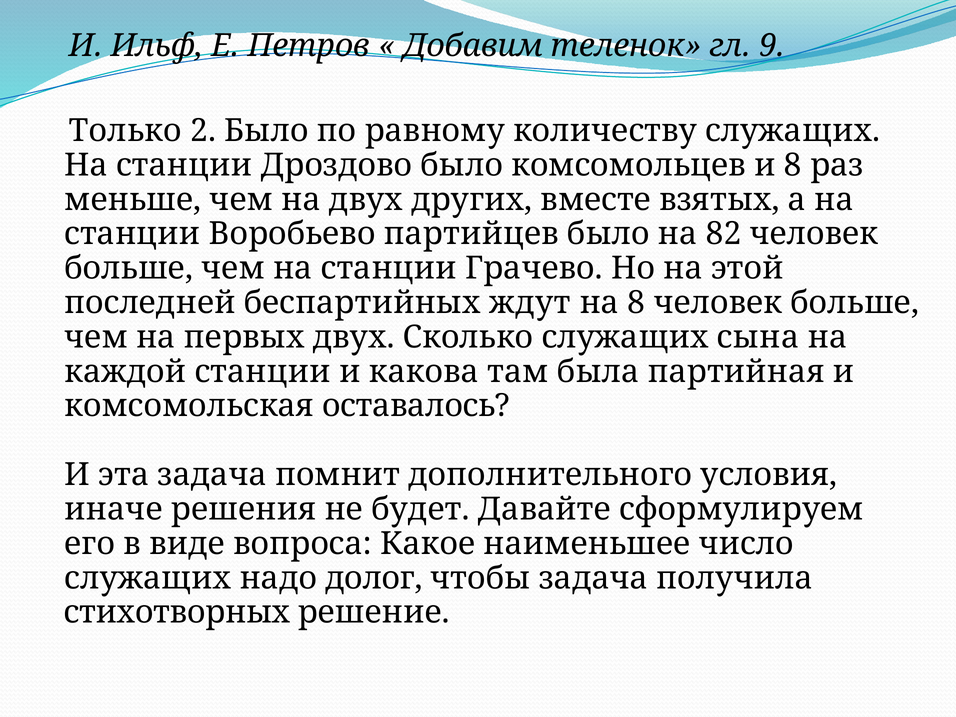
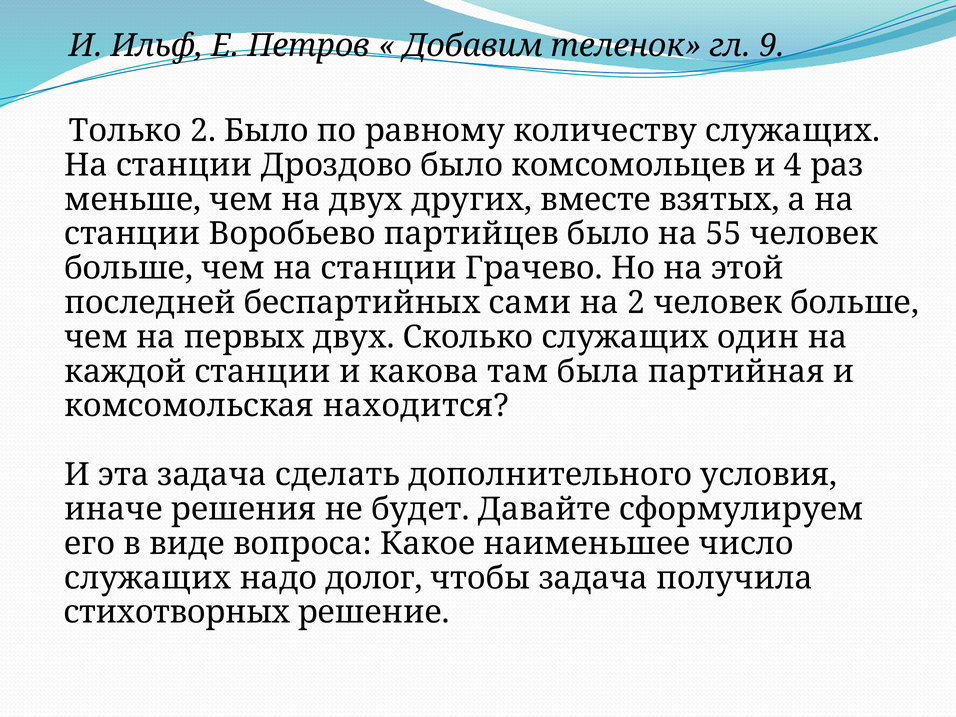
и 8: 8 -> 4
82: 82 -> 55
ждут: ждут -> сами
на 8: 8 -> 2
сына: сына -> один
оставалось: оставалось -> находится
помнит: помнит -> сделать
